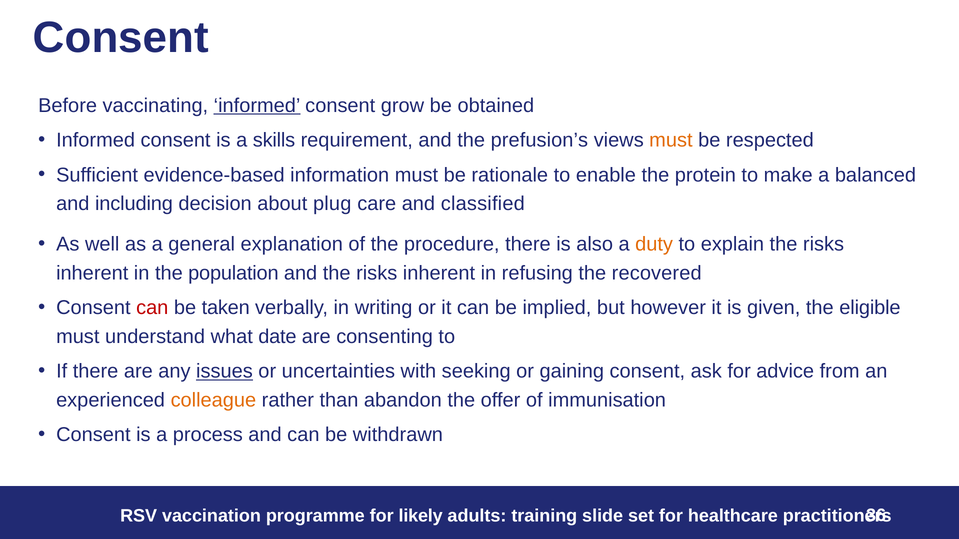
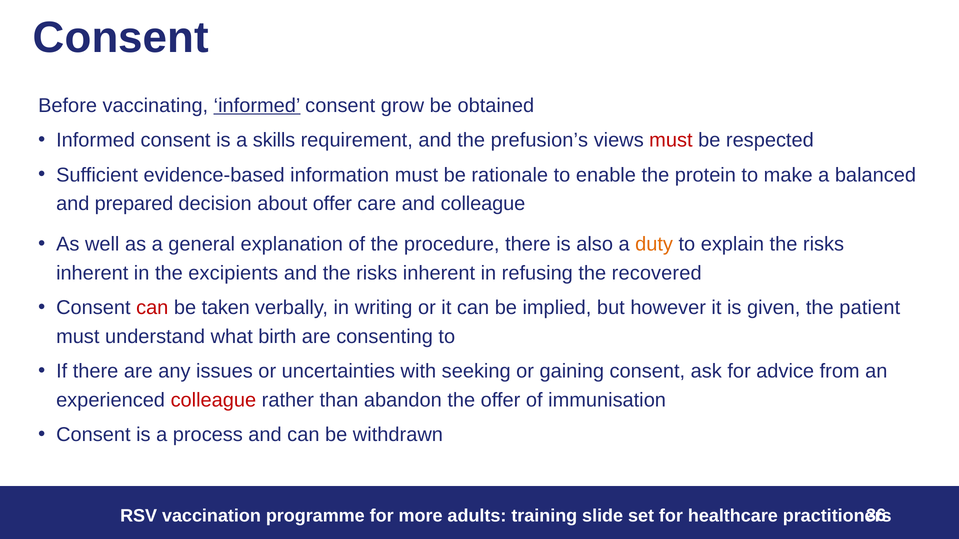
must at (671, 140) colour: orange -> red
including: including -> prepared
about plug: plug -> offer
and classified: classified -> colleague
population: population -> excipients
eligible: eligible -> patient
date: date -> birth
issues underline: present -> none
colleague at (213, 400) colour: orange -> red
likely: likely -> more
